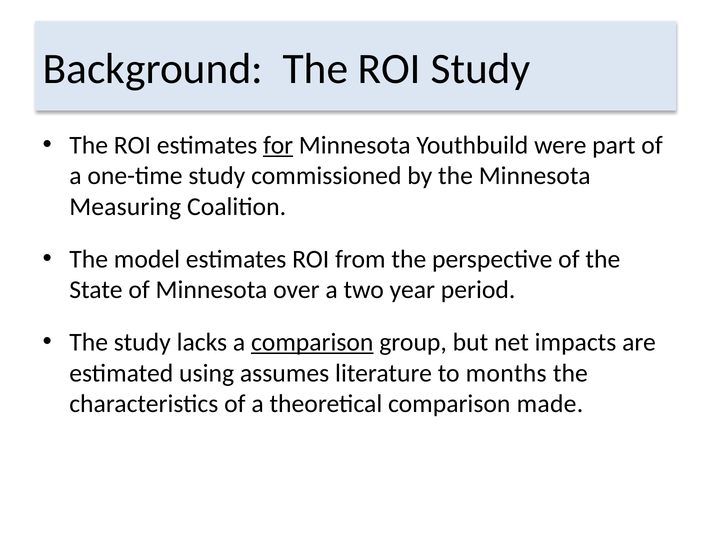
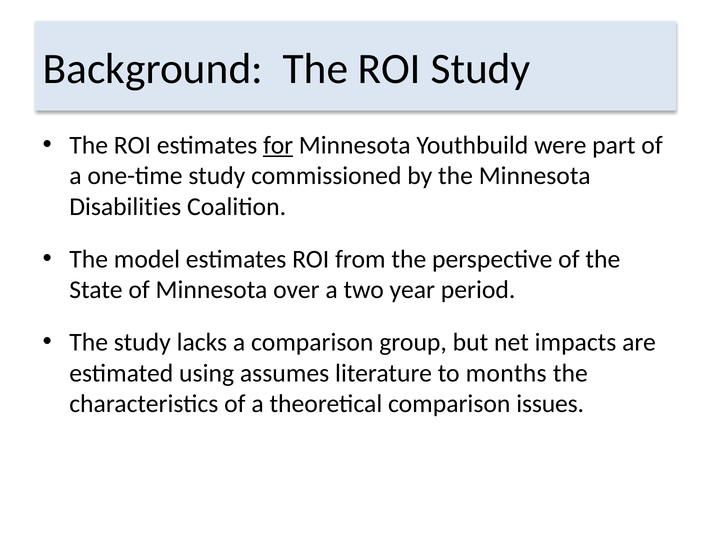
Measuring: Measuring -> Disabilities
comparison at (312, 343) underline: present -> none
made: made -> issues
